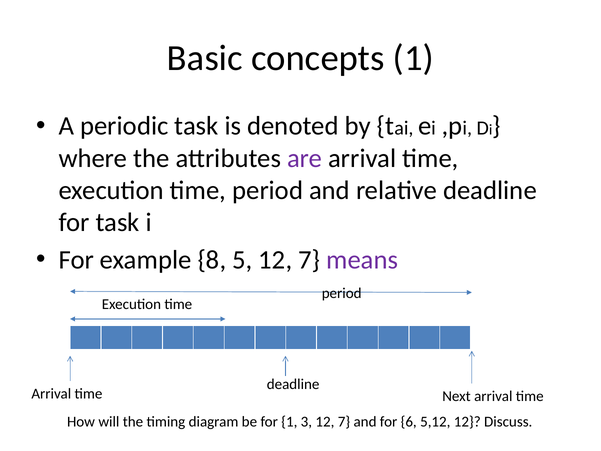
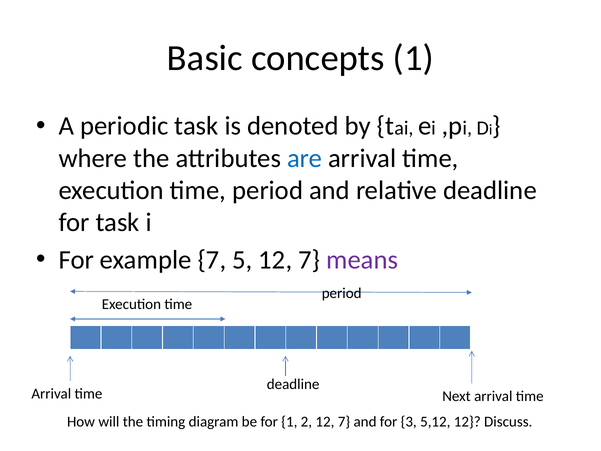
are colour: purple -> blue
example 8: 8 -> 7
3: 3 -> 2
6: 6 -> 3
